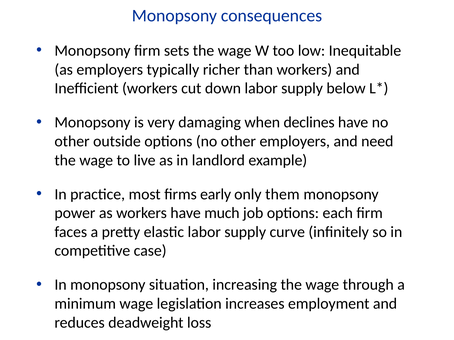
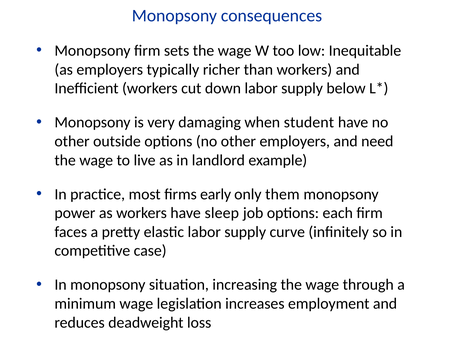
declines: declines -> student
much: much -> sleep
